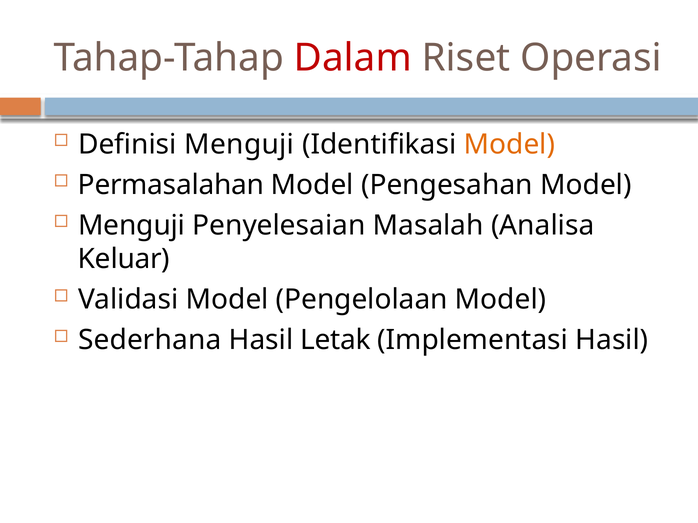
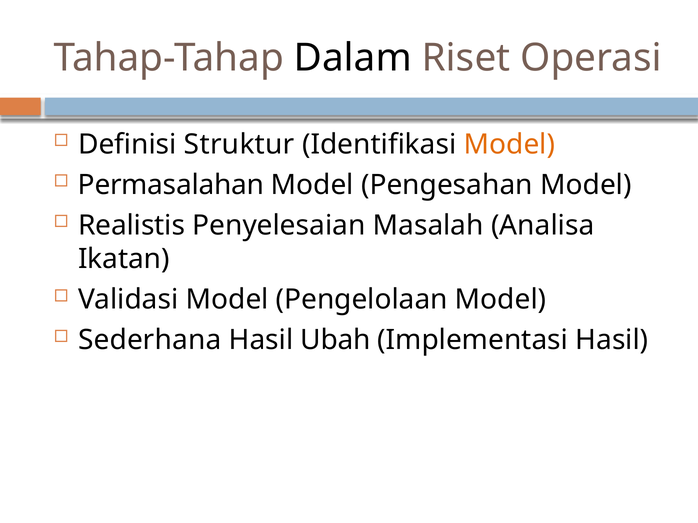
Dalam colour: red -> black
Definisi Menguji: Menguji -> Struktur
Menguji at (132, 225): Menguji -> Realistis
Keluar: Keluar -> Ikatan
Letak: Letak -> Ubah
